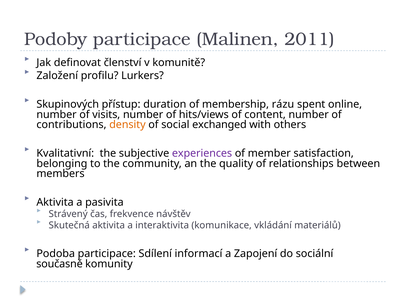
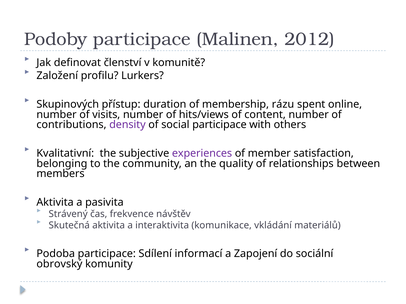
2011: 2011 -> 2012
density colour: orange -> purple
social exchanged: exchanged -> participace
současně: současně -> obrovský
